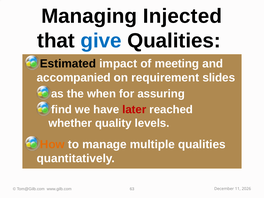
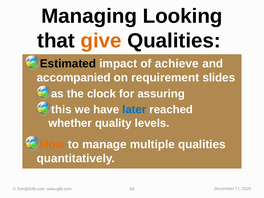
Injected: Injected -> Looking
give colour: blue -> orange
meeting: meeting -> achieve
when: when -> clock
find: find -> this
later colour: red -> blue
